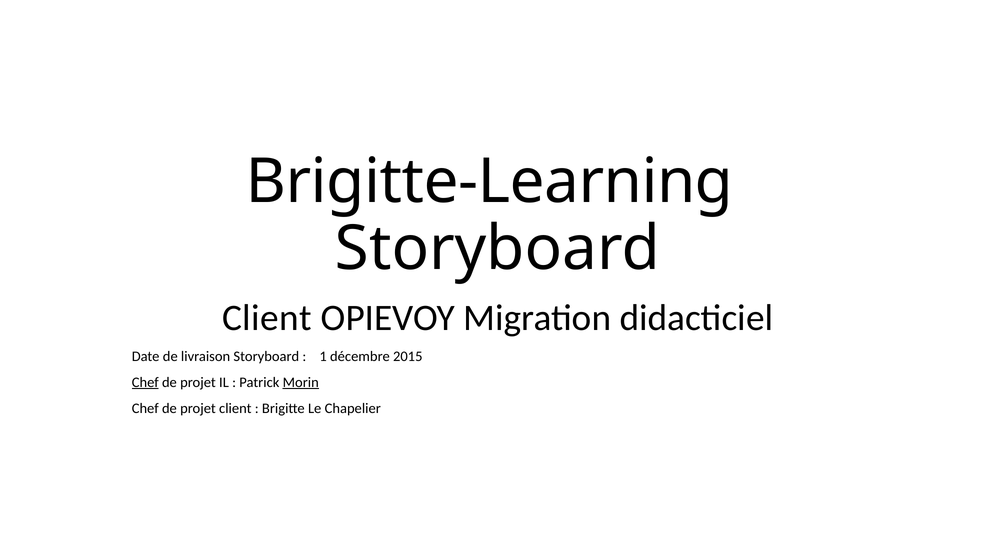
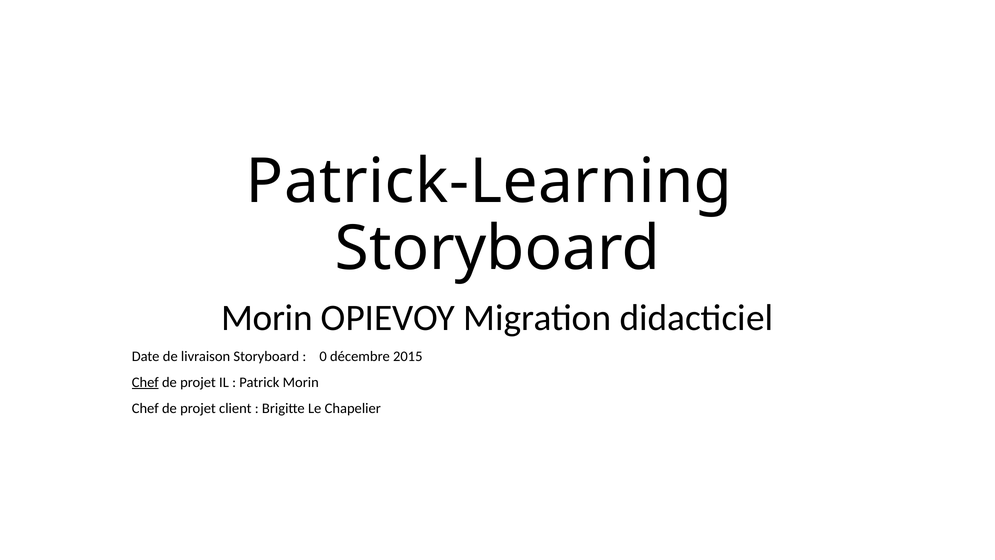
Brigitte-Learning: Brigitte-Learning -> Patrick-Learning
Client at (267, 318): Client -> Morin
1: 1 -> 0
Morin at (301, 382) underline: present -> none
